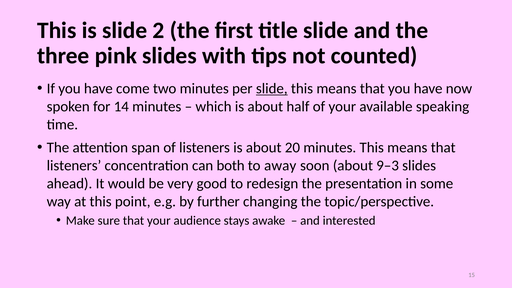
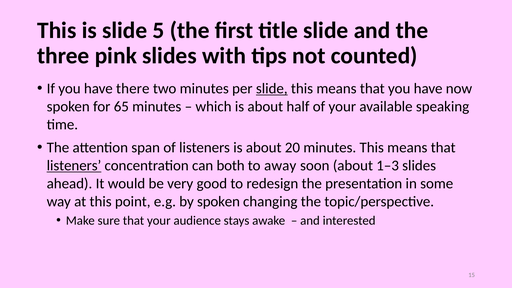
2: 2 -> 5
come: come -> there
14: 14 -> 65
listeners at (74, 166) underline: none -> present
9–3: 9–3 -> 1–3
by further: further -> spoken
